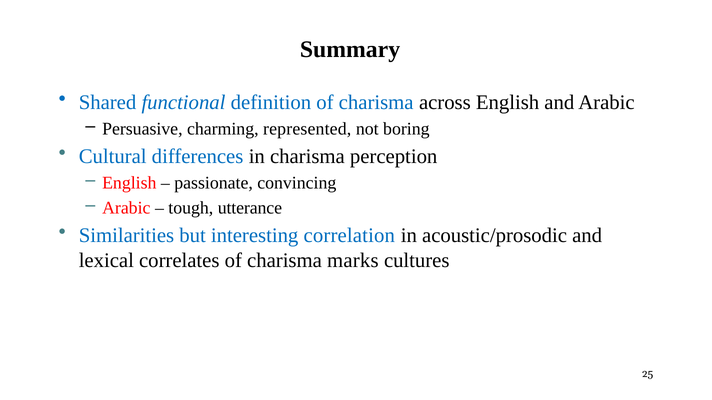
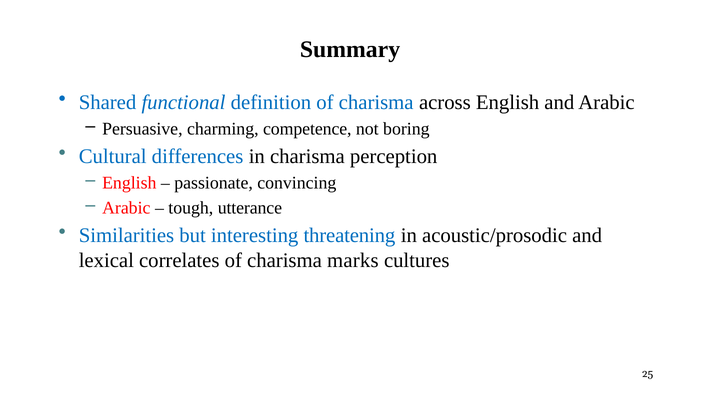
represented: represented -> competence
correlation: correlation -> threatening
